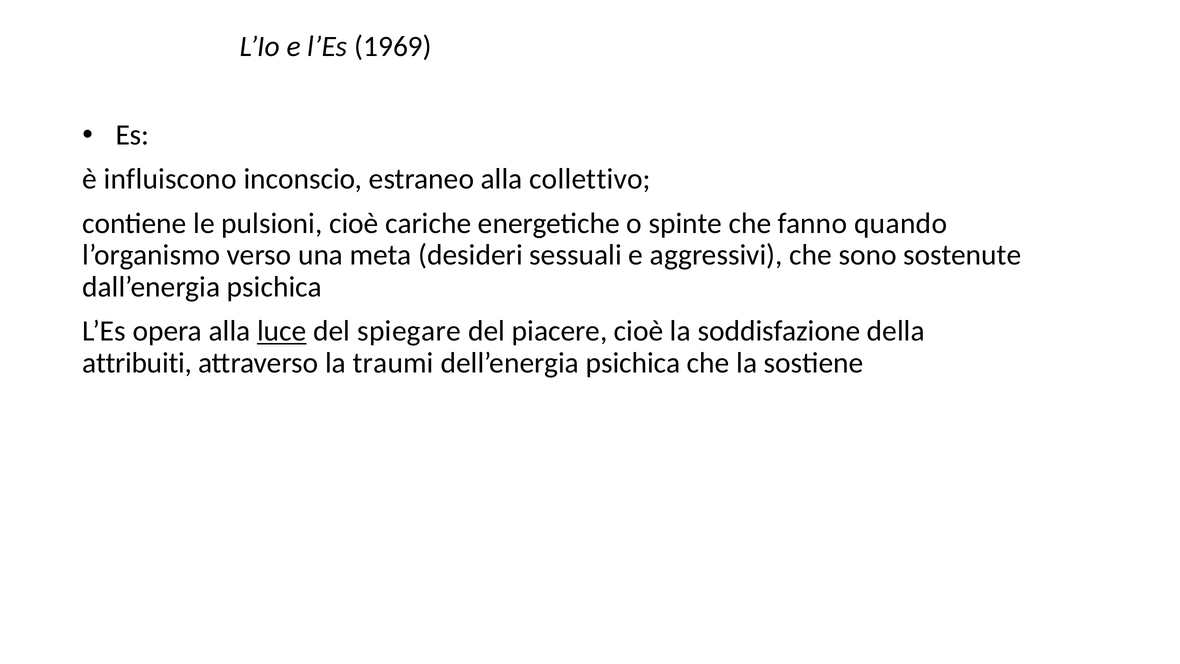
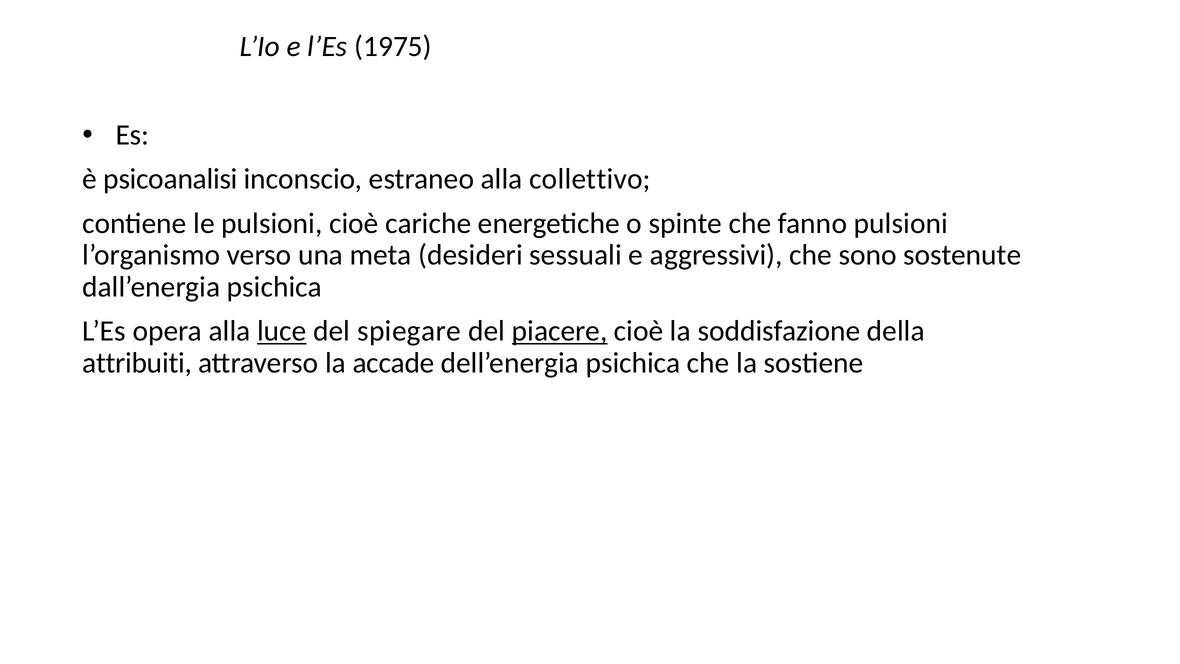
1969: 1969 -> 1975
influiscono: influiscono -> psicoanalisi
fanno quando: quando -> pulsioni
piacere underline: none -> present
traumi: traumi -> accade
